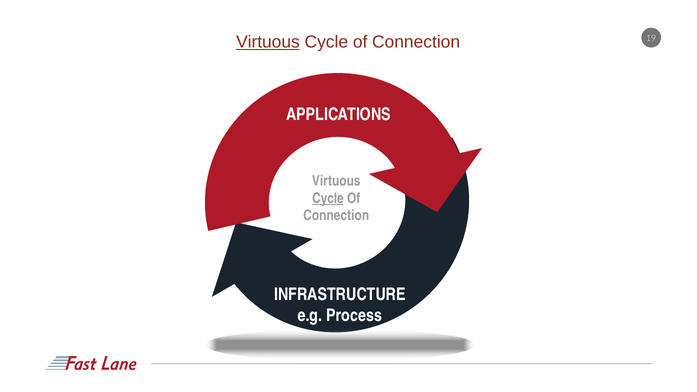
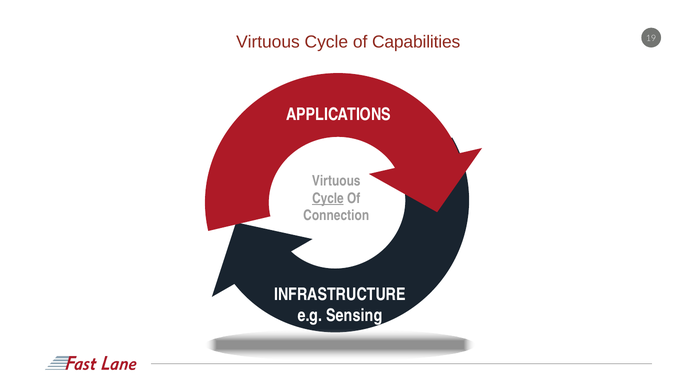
Virtuous at (268, 42) underline: present -> none
Connection at (416, 42): Connection -> Capabilities
Process: Process -> Sensing
